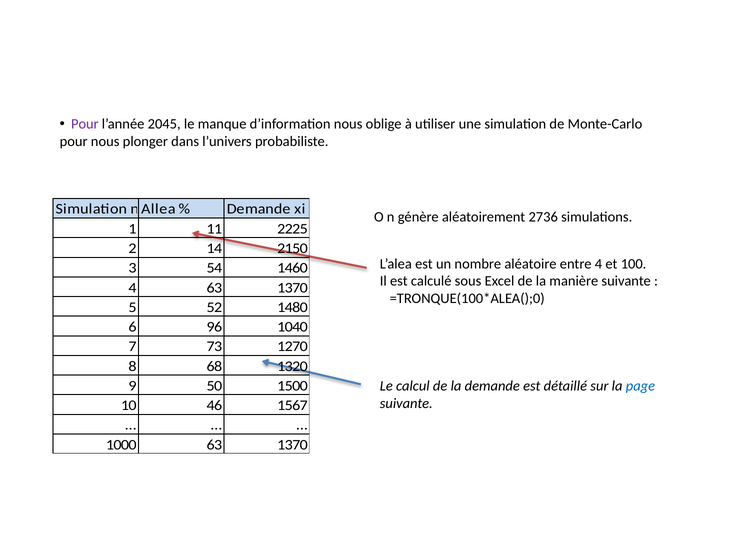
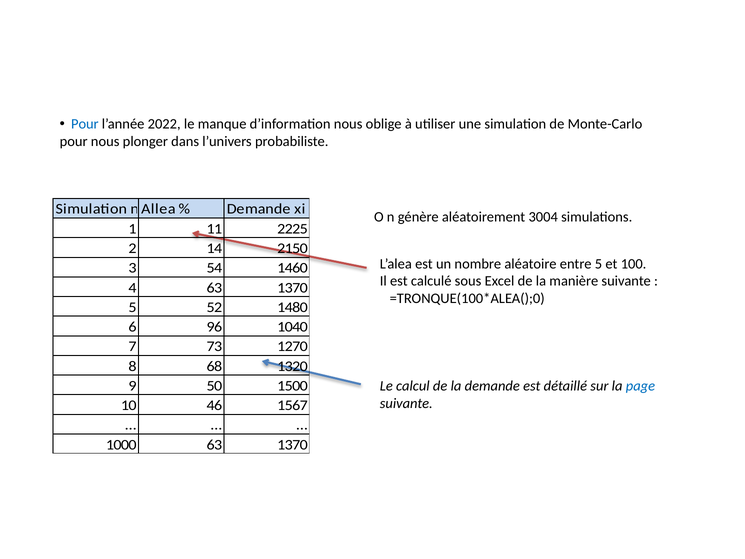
Pour at (85, 124) colour: purple -> blue
2045: 2045 -> 2022
2736: 2736 -> 3004
entre 4: 4 -> 5
